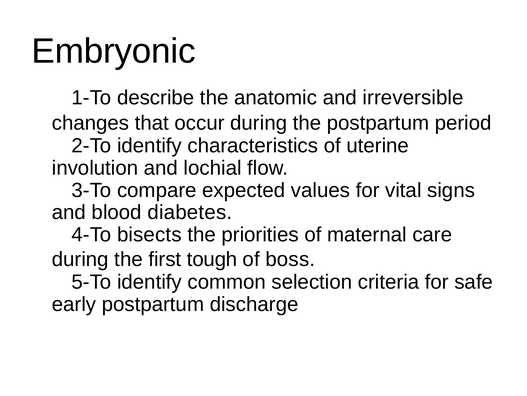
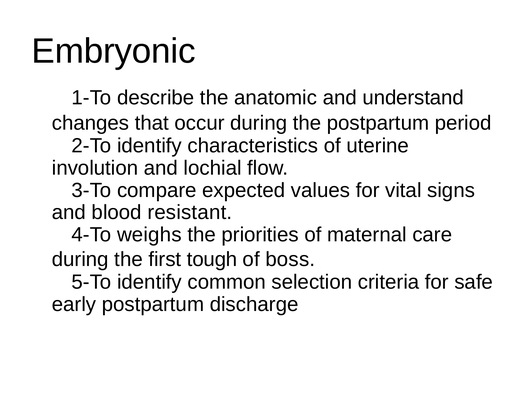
irreversible: irreversible -> understand
diabetes: diabetes -> resistant
bisects: bisects -> weighs
